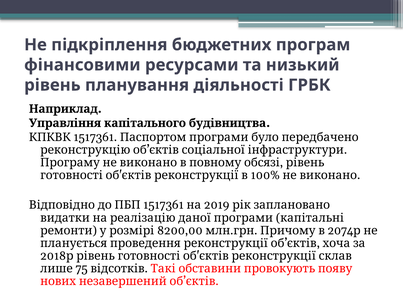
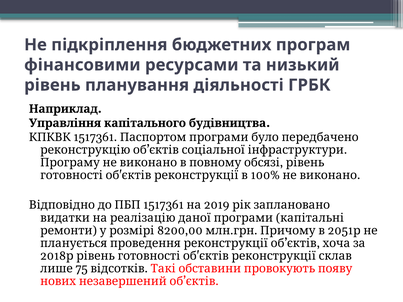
2074: 2074 -> 2051
